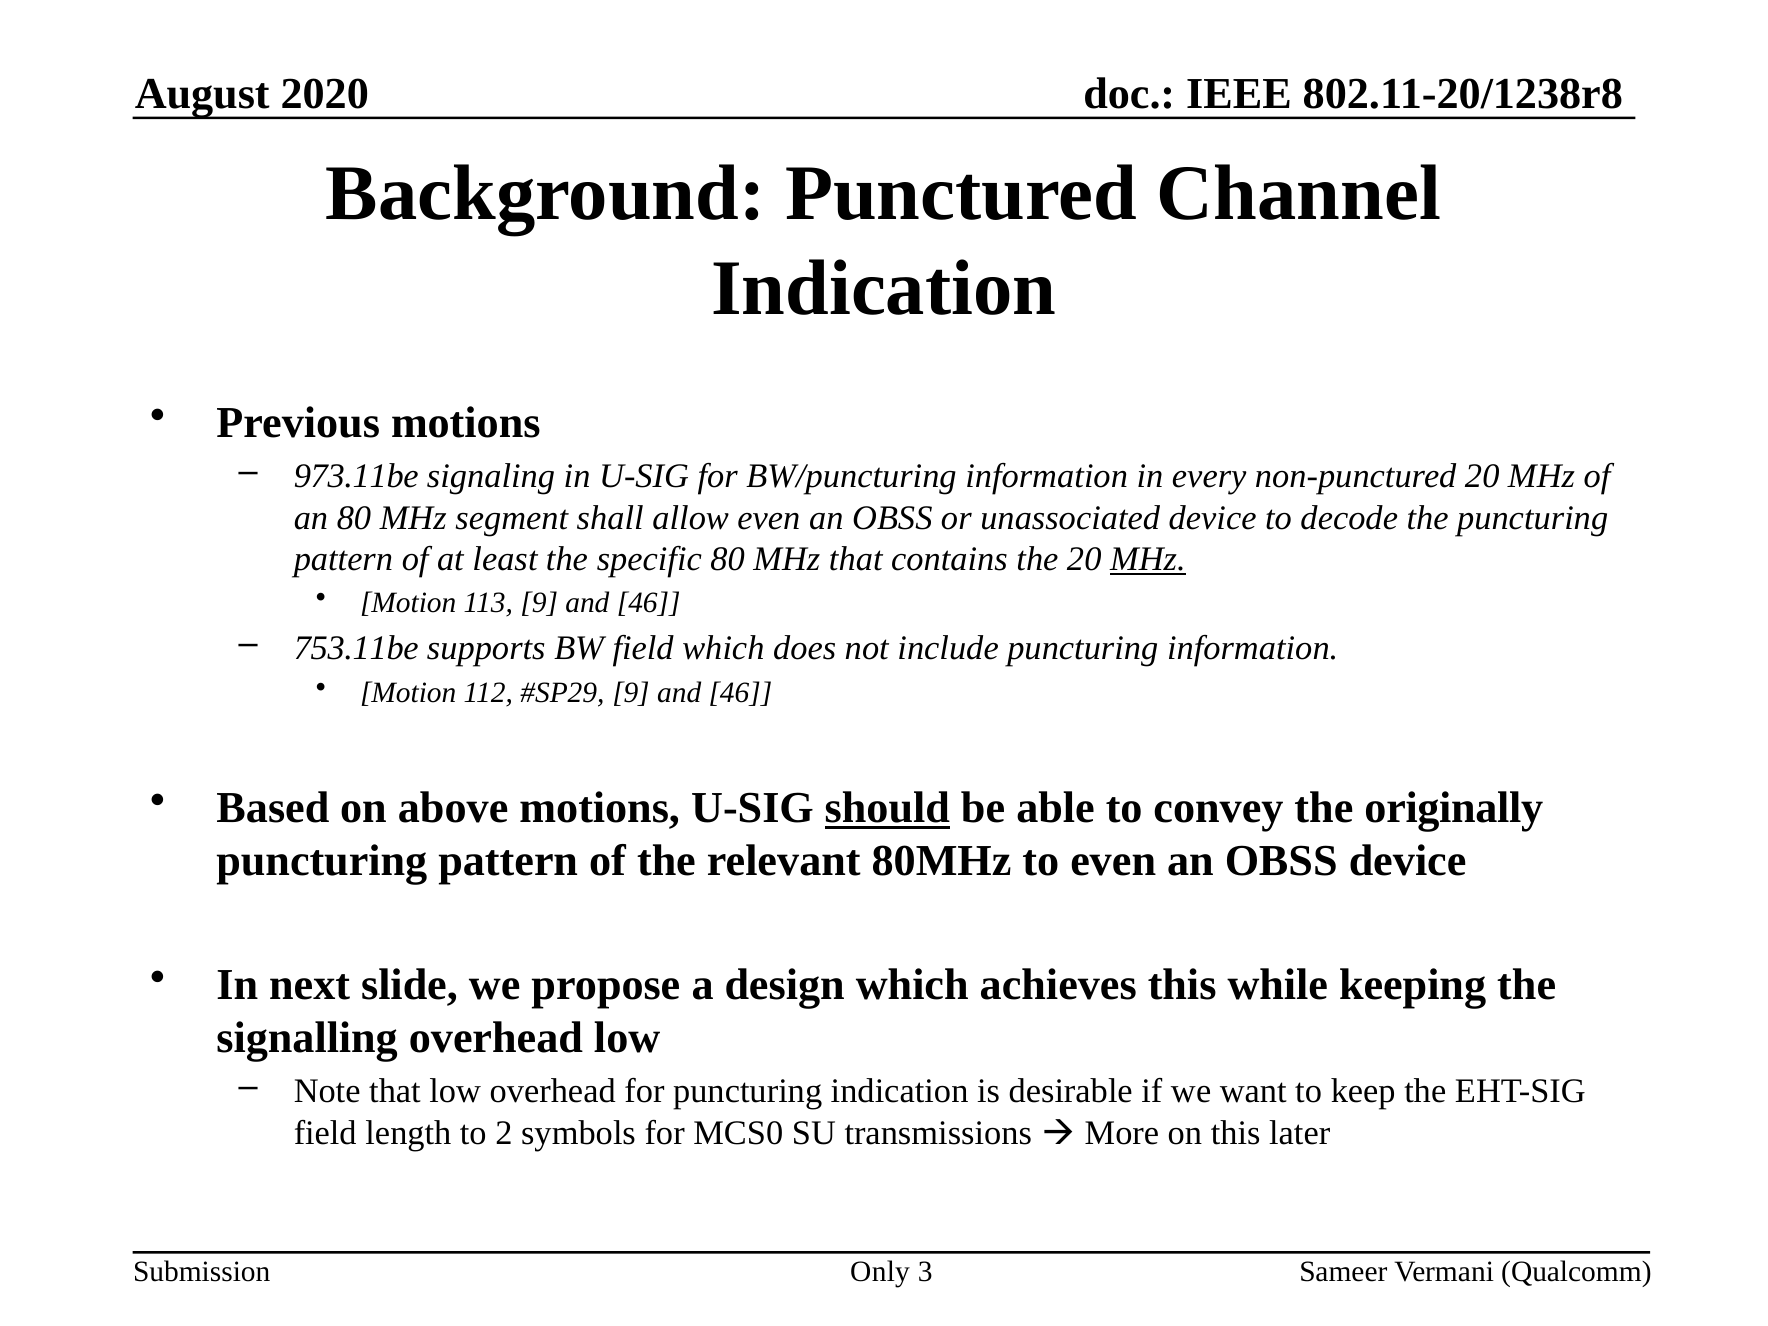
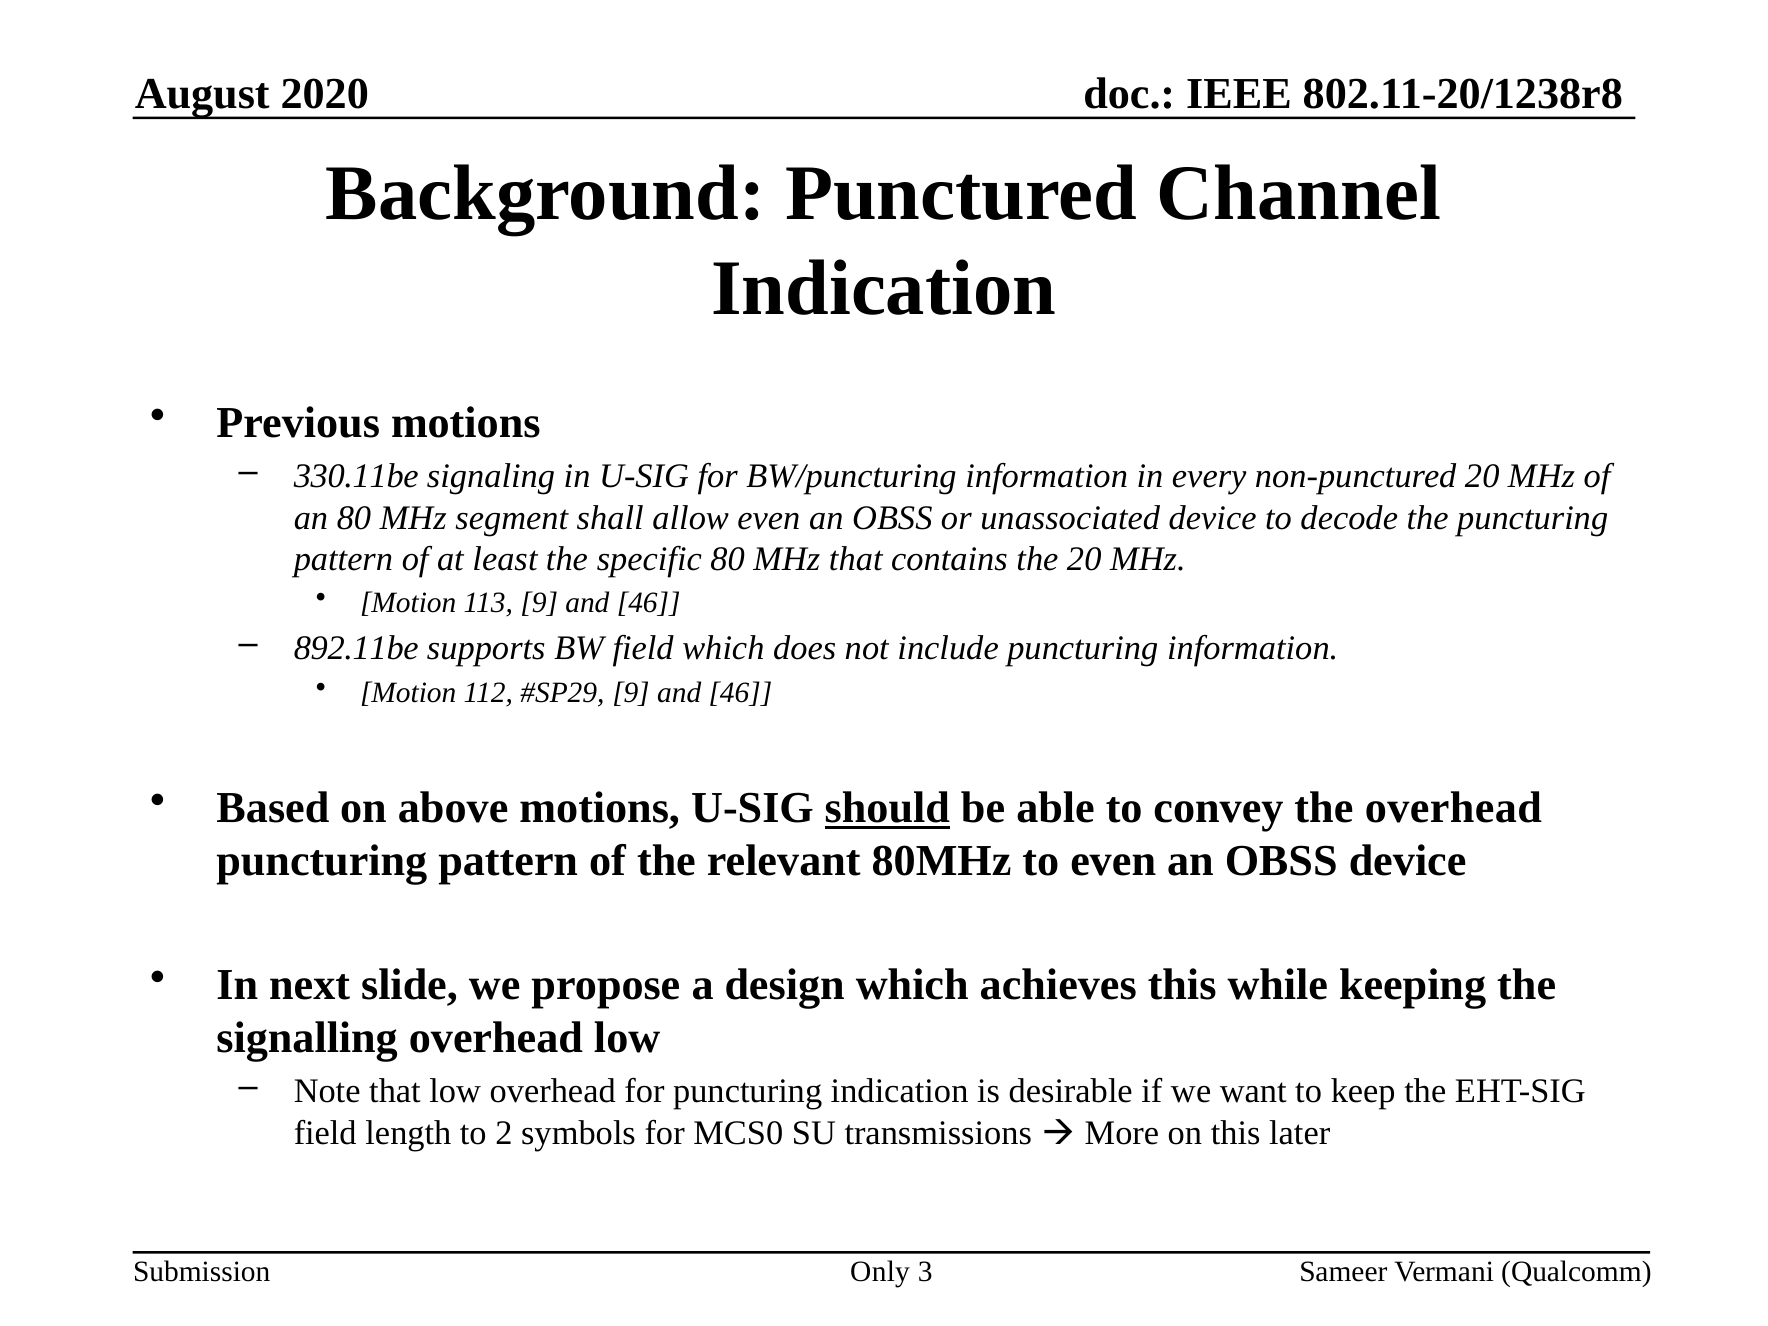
973.11be: 973.11be -> 330.11be
MHz at (1148, 559) underline: present -> none
753.11be: 753.11be -> 892.11be
the originally: originally -> overhead
